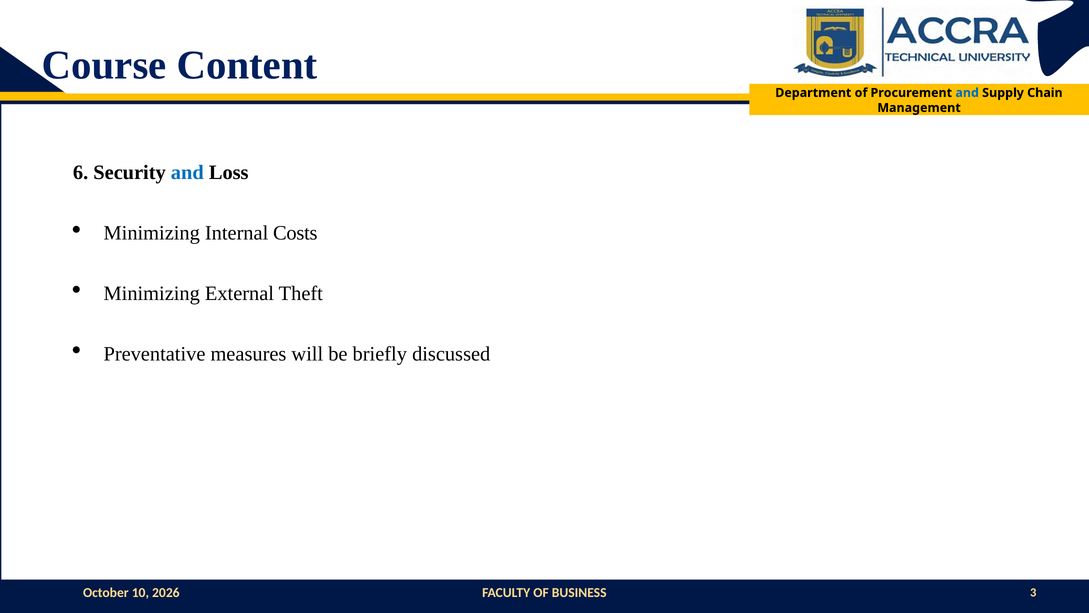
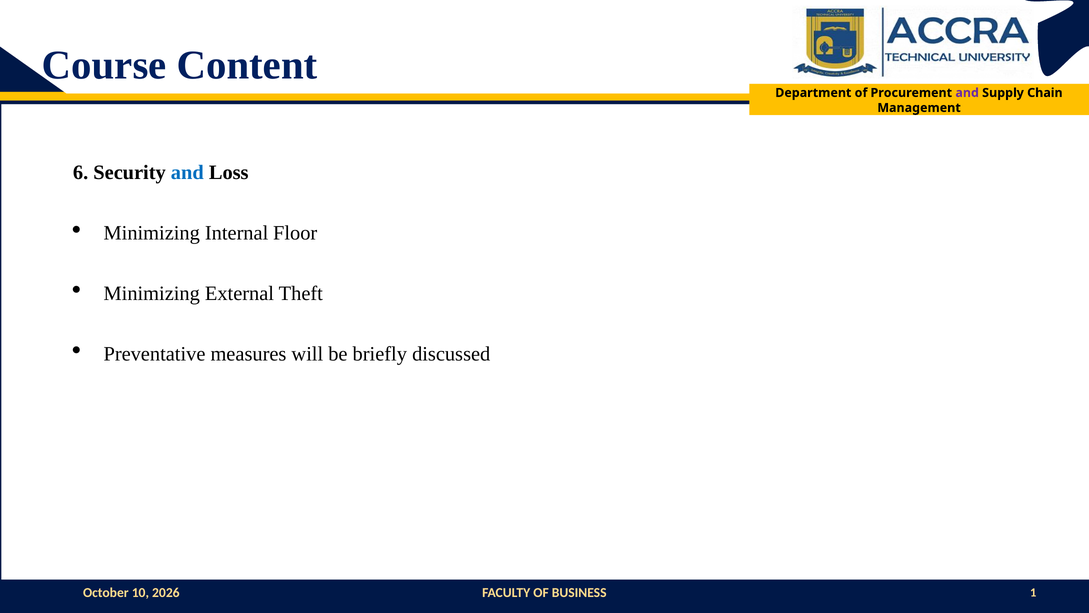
and at (967, 93) colour: blue -> purple
Costs: Costs -> Floor
3: 3 -> 1
